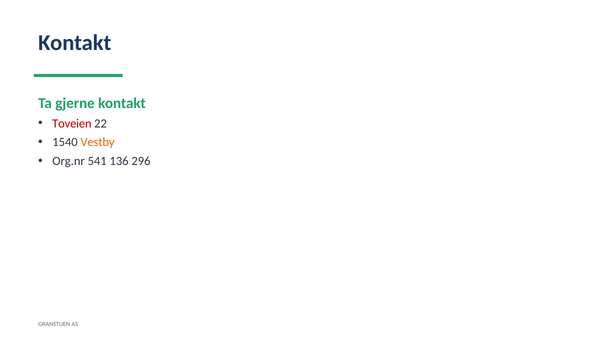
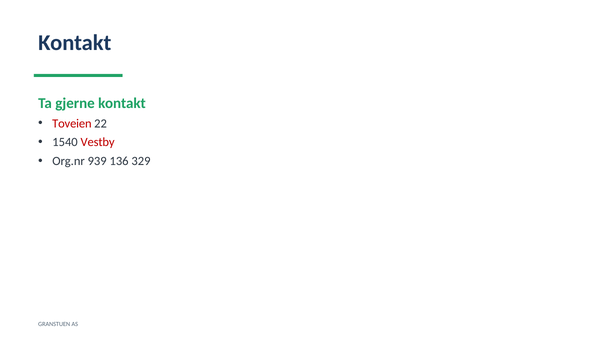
Vestby colour: orange -> red
541: 541 -> 939
296: 296 -> 329
